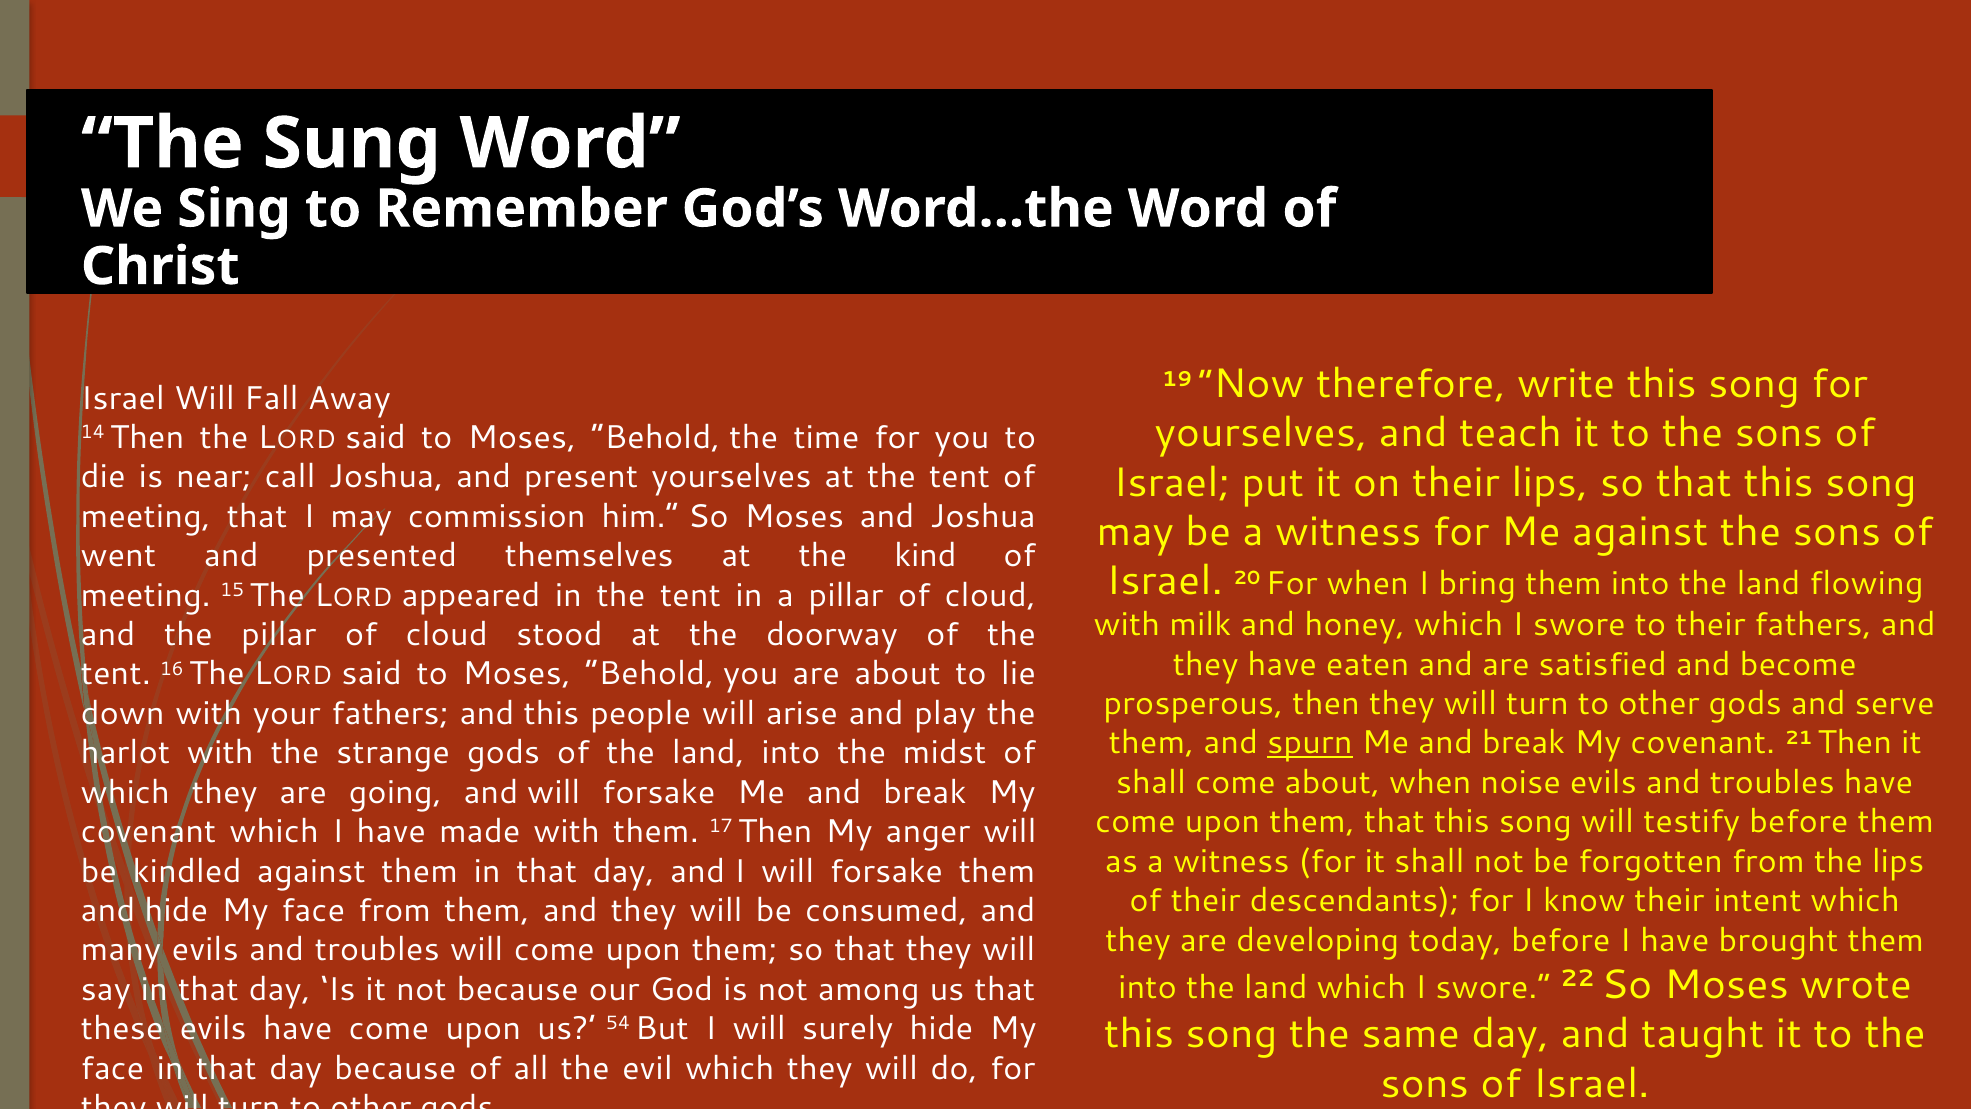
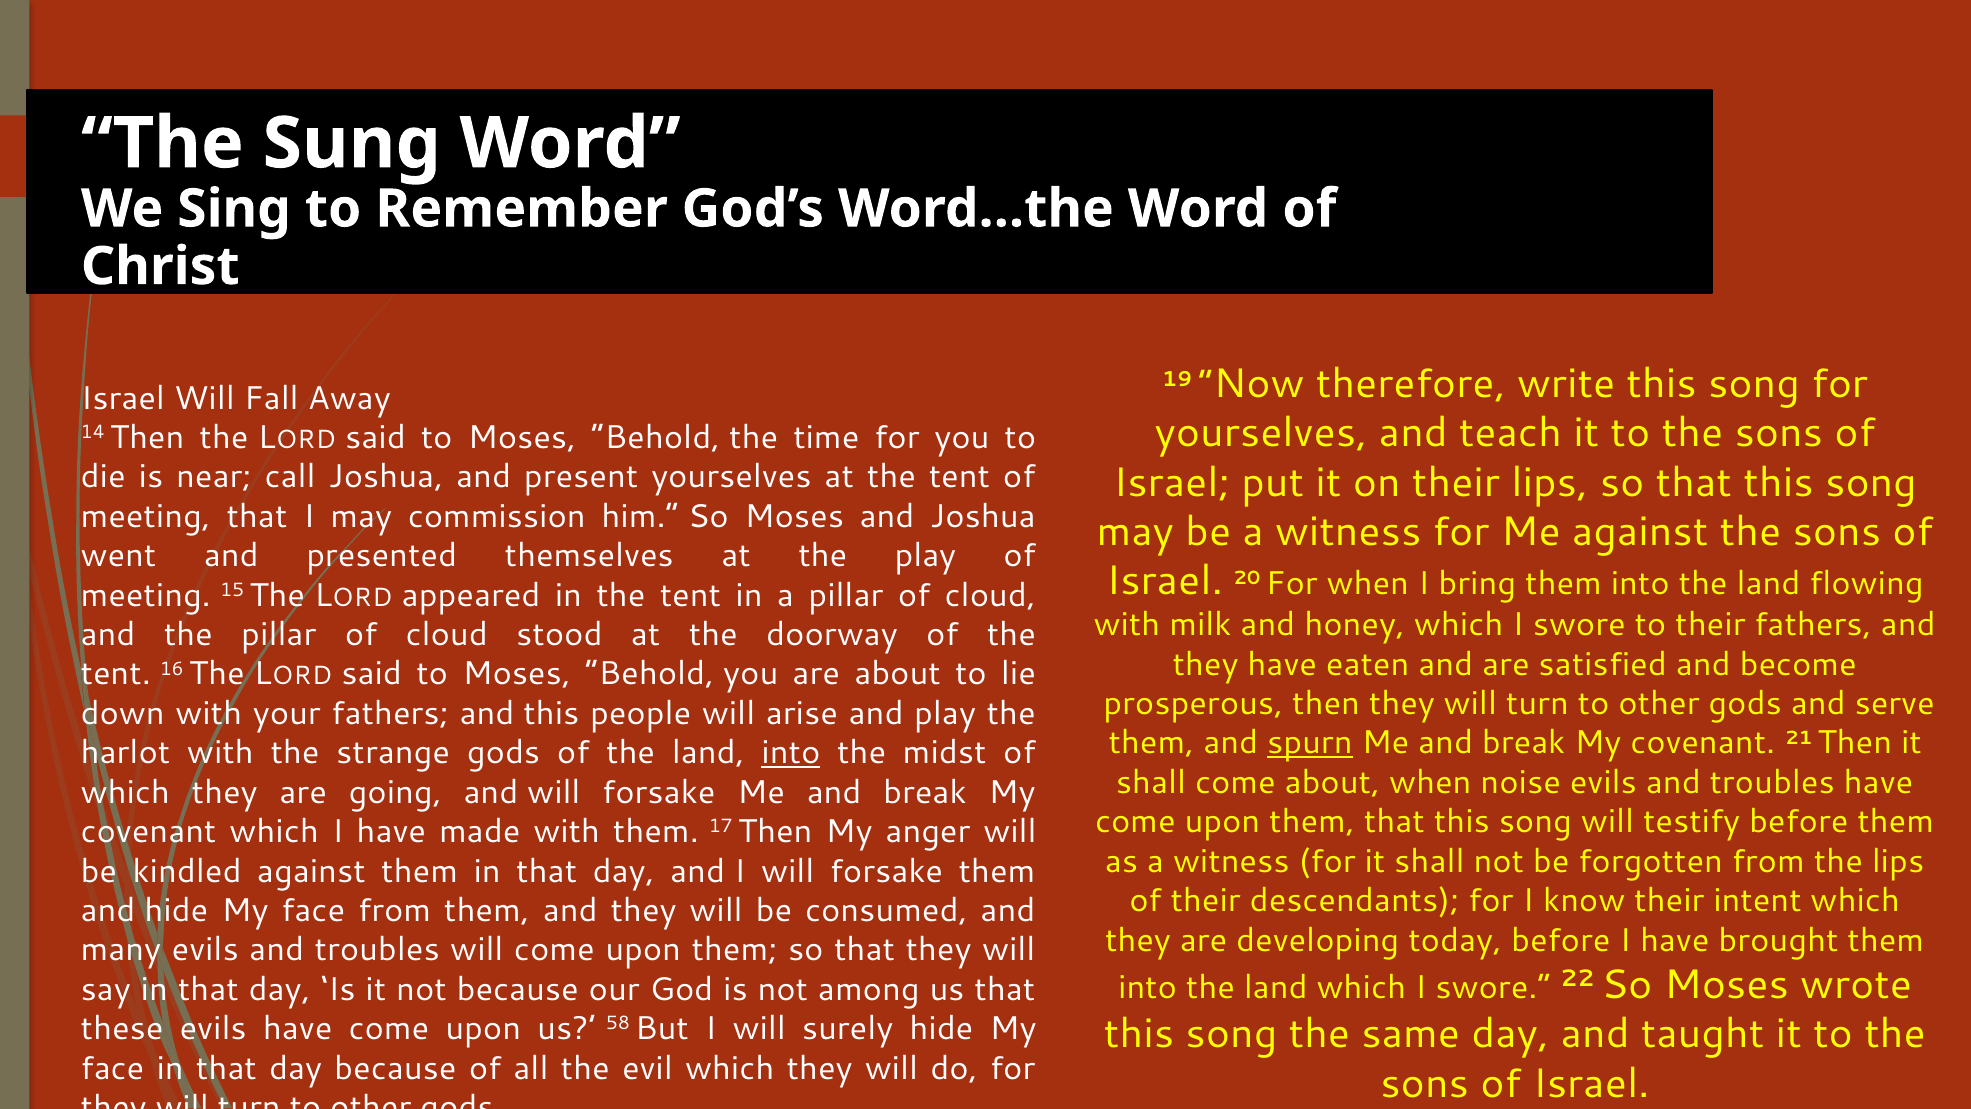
the kind: kind -> play
into at (791, 753) underline: none -> present
54: 54 -> 58
